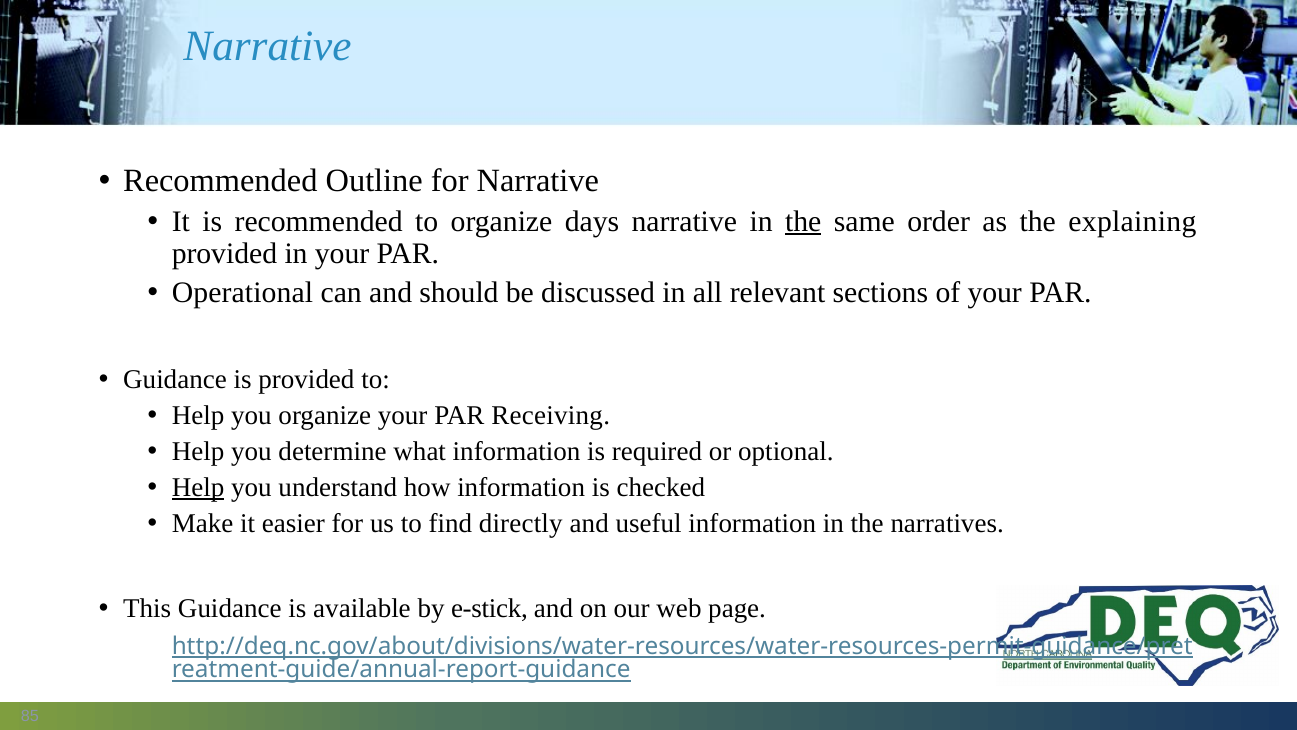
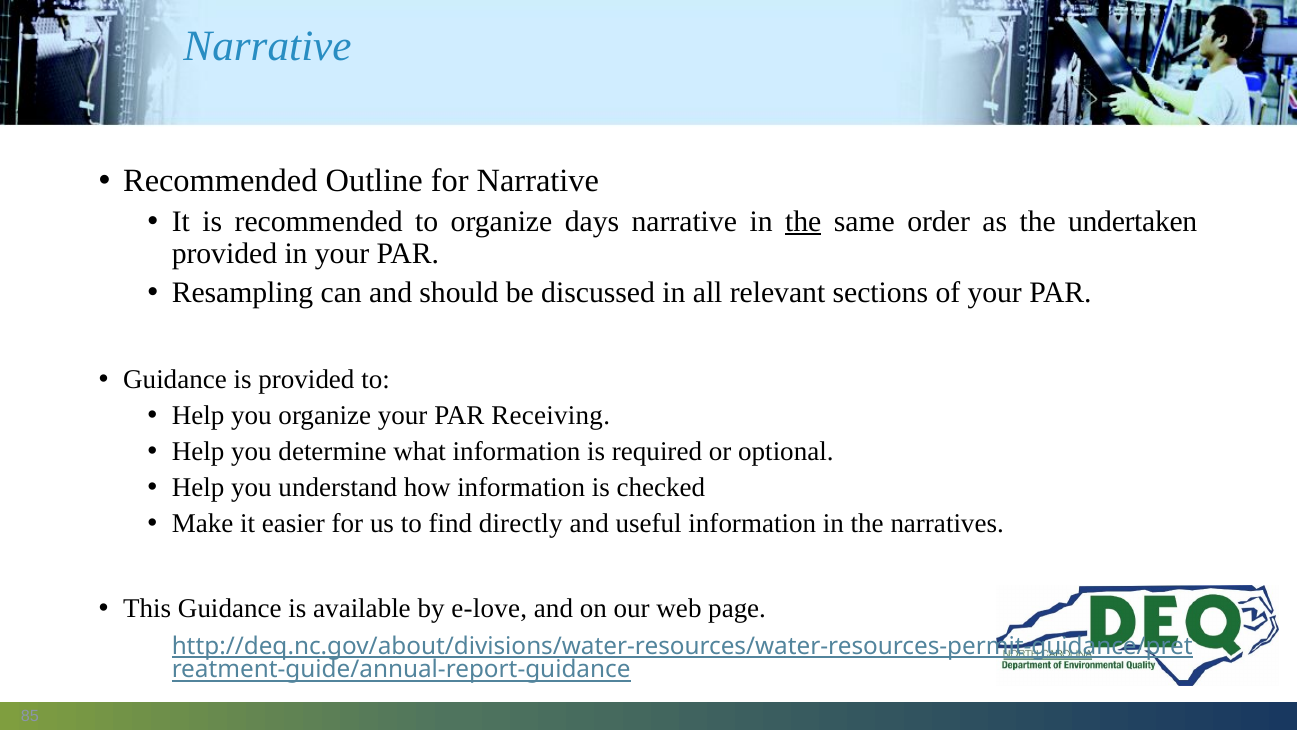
explaining: explaining -> undertaken
Operational: Operational -> Resampling
Help at (198, 487) underline: present -> none
e-stick: e-stick -> e-love
